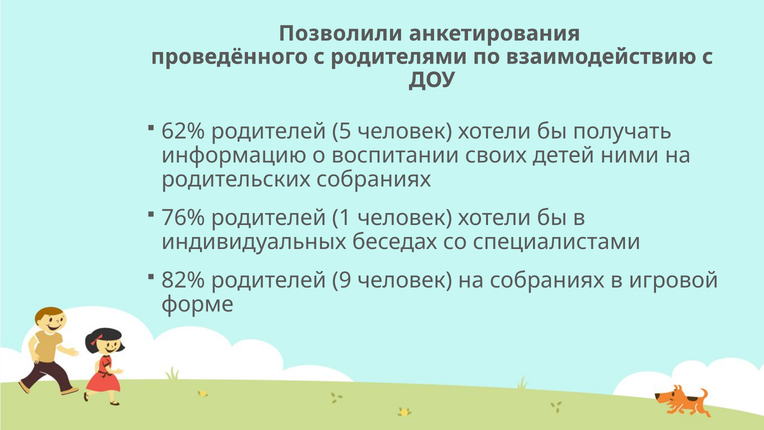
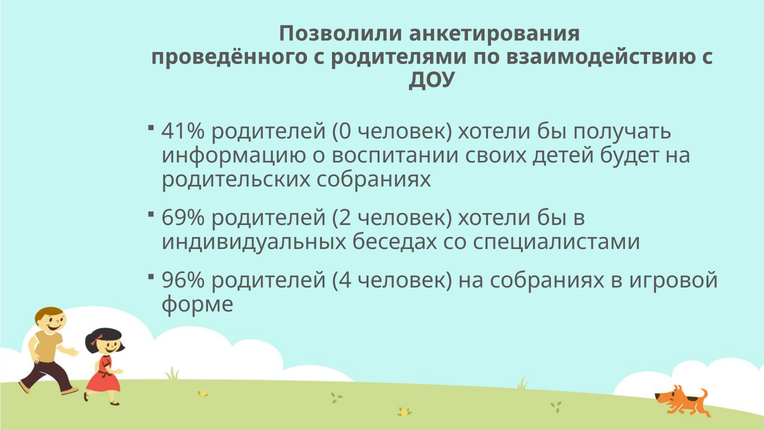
62%: 62% -> 41%
5: 5 -> 0
ними: ними -> будет
76%: 76% -> 69%
1: 1 -> 2
82%: 82% -> 96%
9: 9 -> 4
